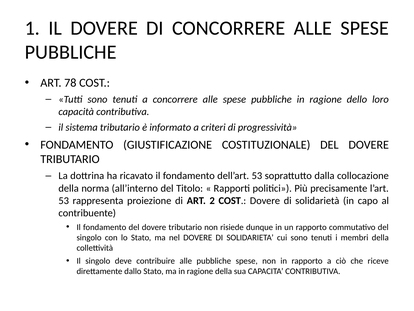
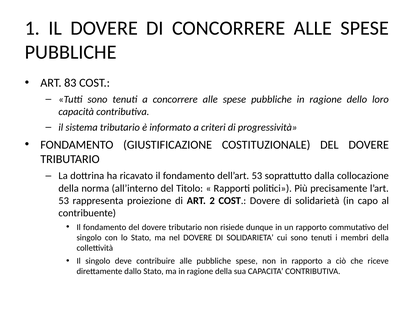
78: 78 -> 83
